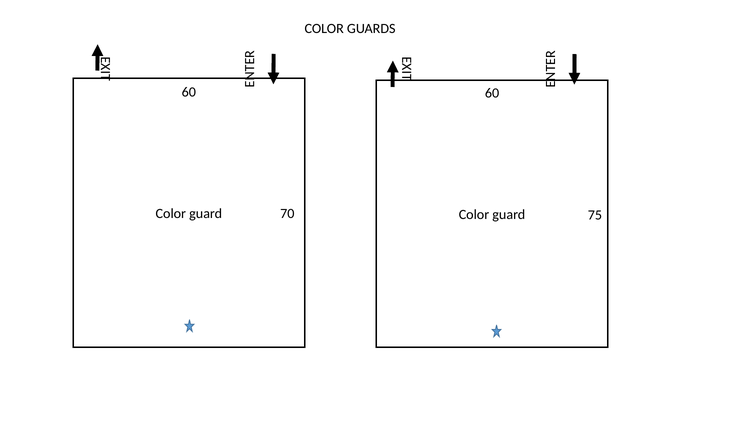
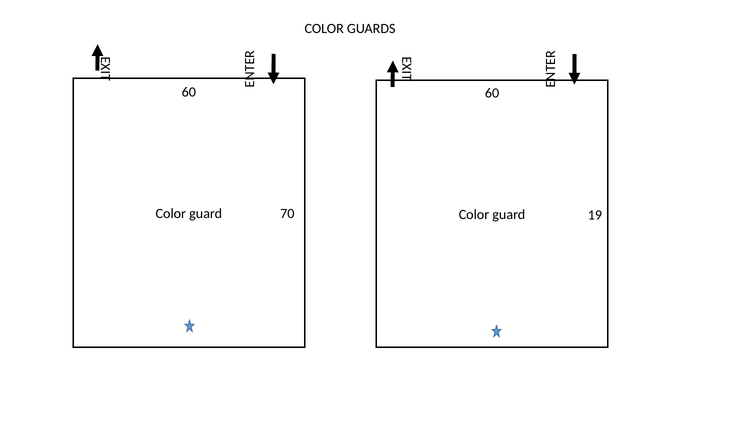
75: 75 -> 19
